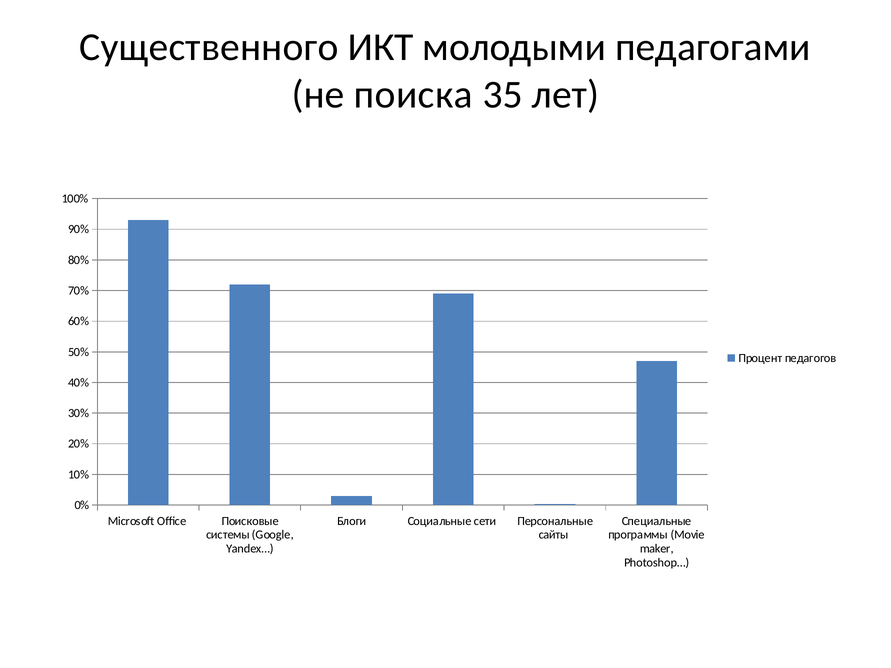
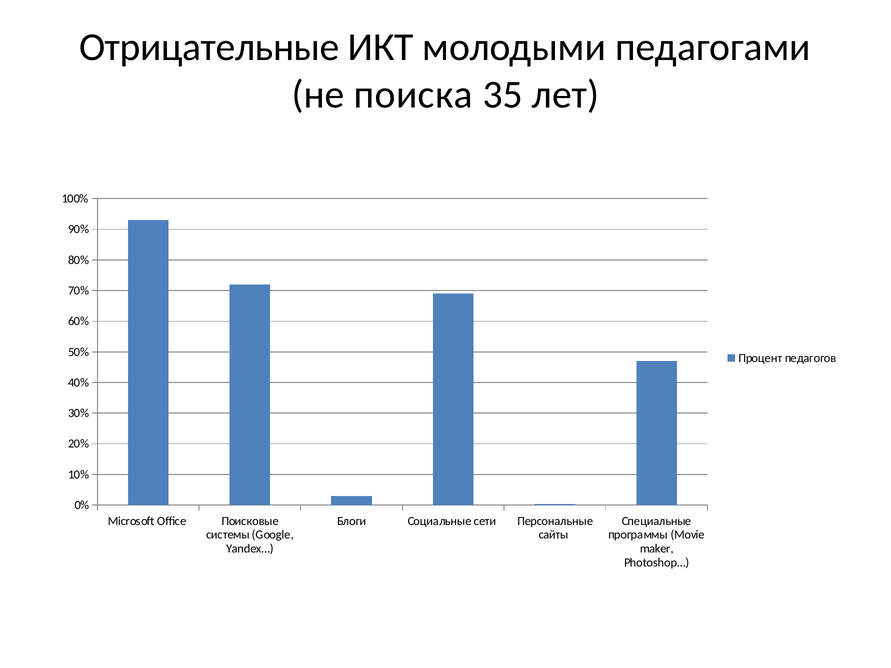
Существенного: Существенного -> Отрицательные
